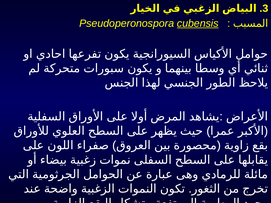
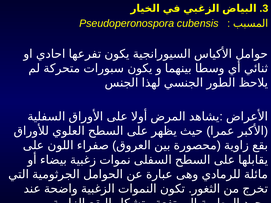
cubensis underline: present -> none
